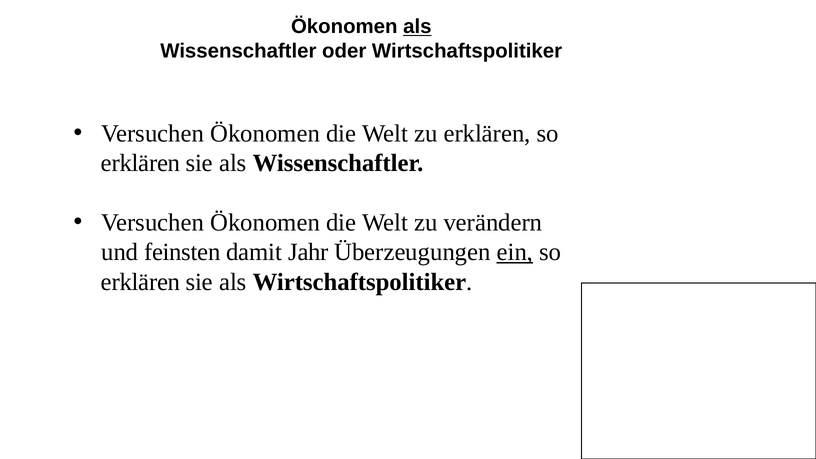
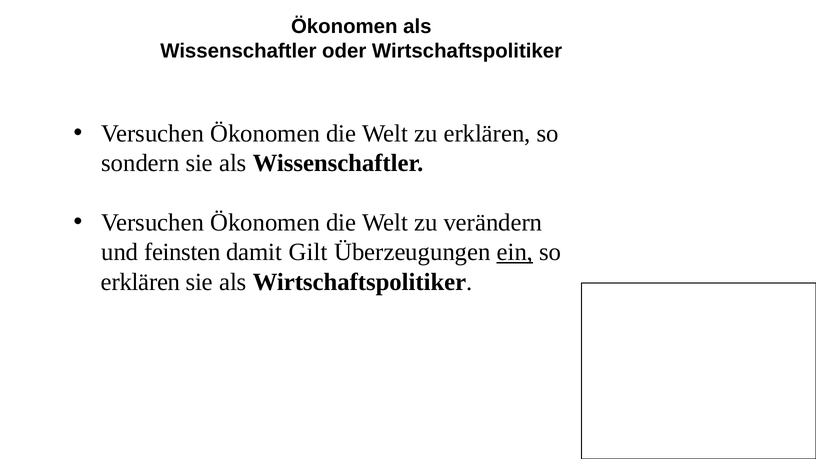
als at (417, 27) underline: present -> none
erklären at (140, 163): erklären -> sondern
Jahr: Jahr -> Gilt
